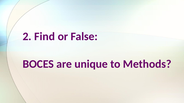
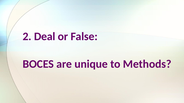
Find: Find -> Deal
